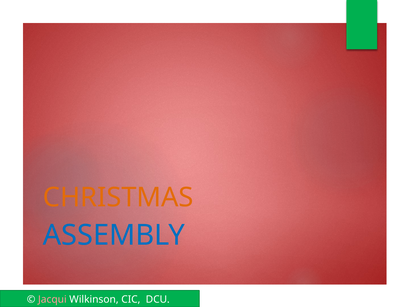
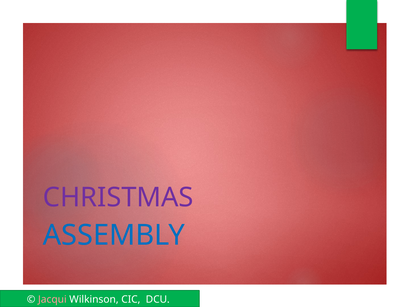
CHRISTMAS colour: orange -> purple
